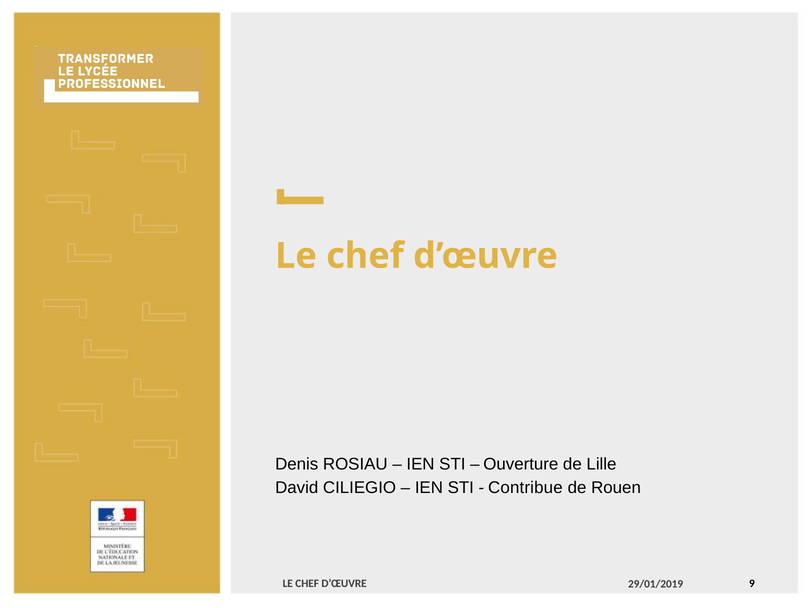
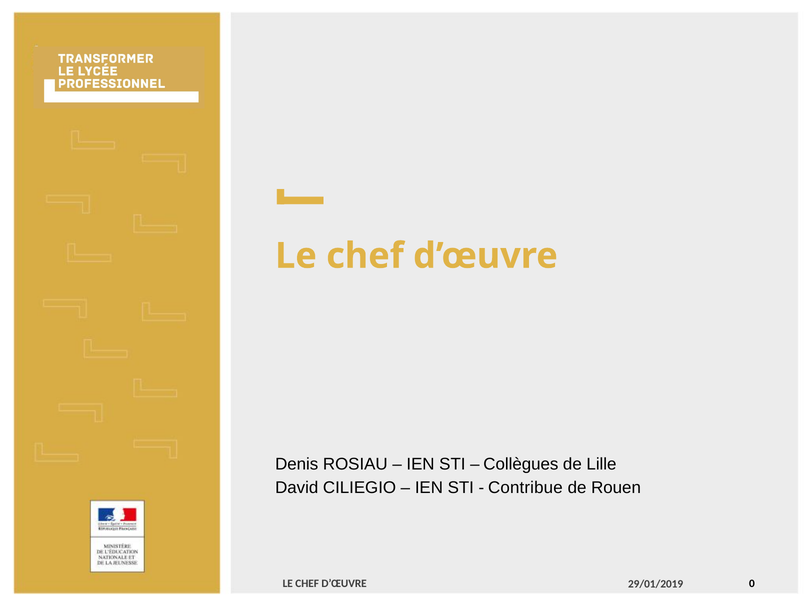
Ouverture: Ouverture -> Collègues
9: 9 -> 0
